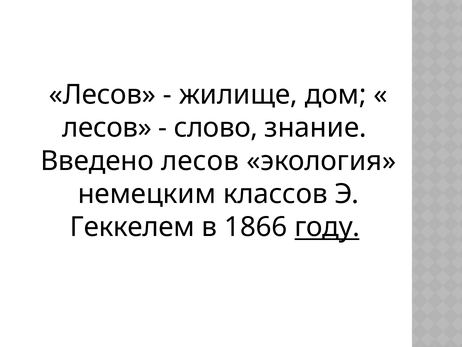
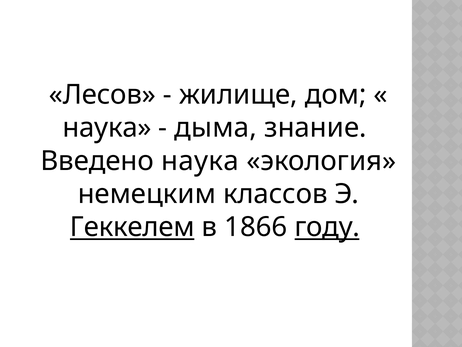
лесов at (107, 128): лесов -> наука
слово: слово -> дыма
Введено лесов: лесов -> наука
Геккелем underline: none -> present
